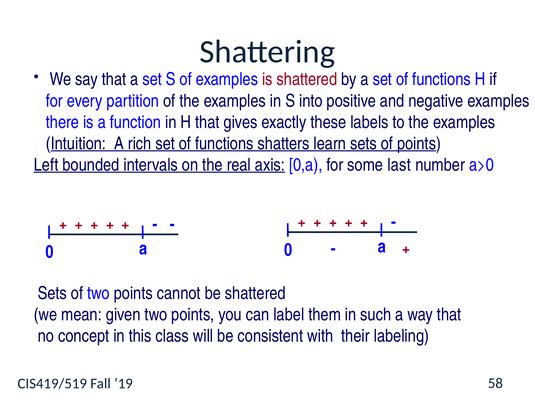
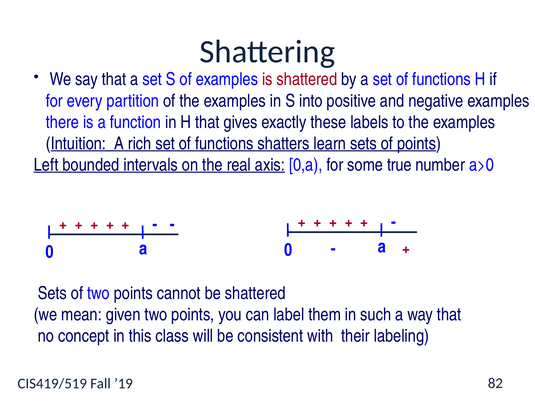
last: last -> true
58: 58 -> 82
